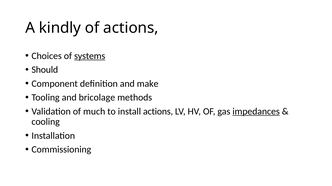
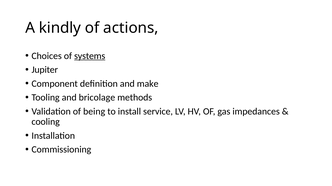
Should: Should -> Jupiter
much: much -> being
install actions: actions -> service
impedances underline: present -> none
